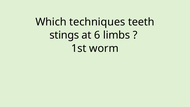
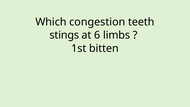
techniques: techniques -> congestion
worm: worm -> bitten
